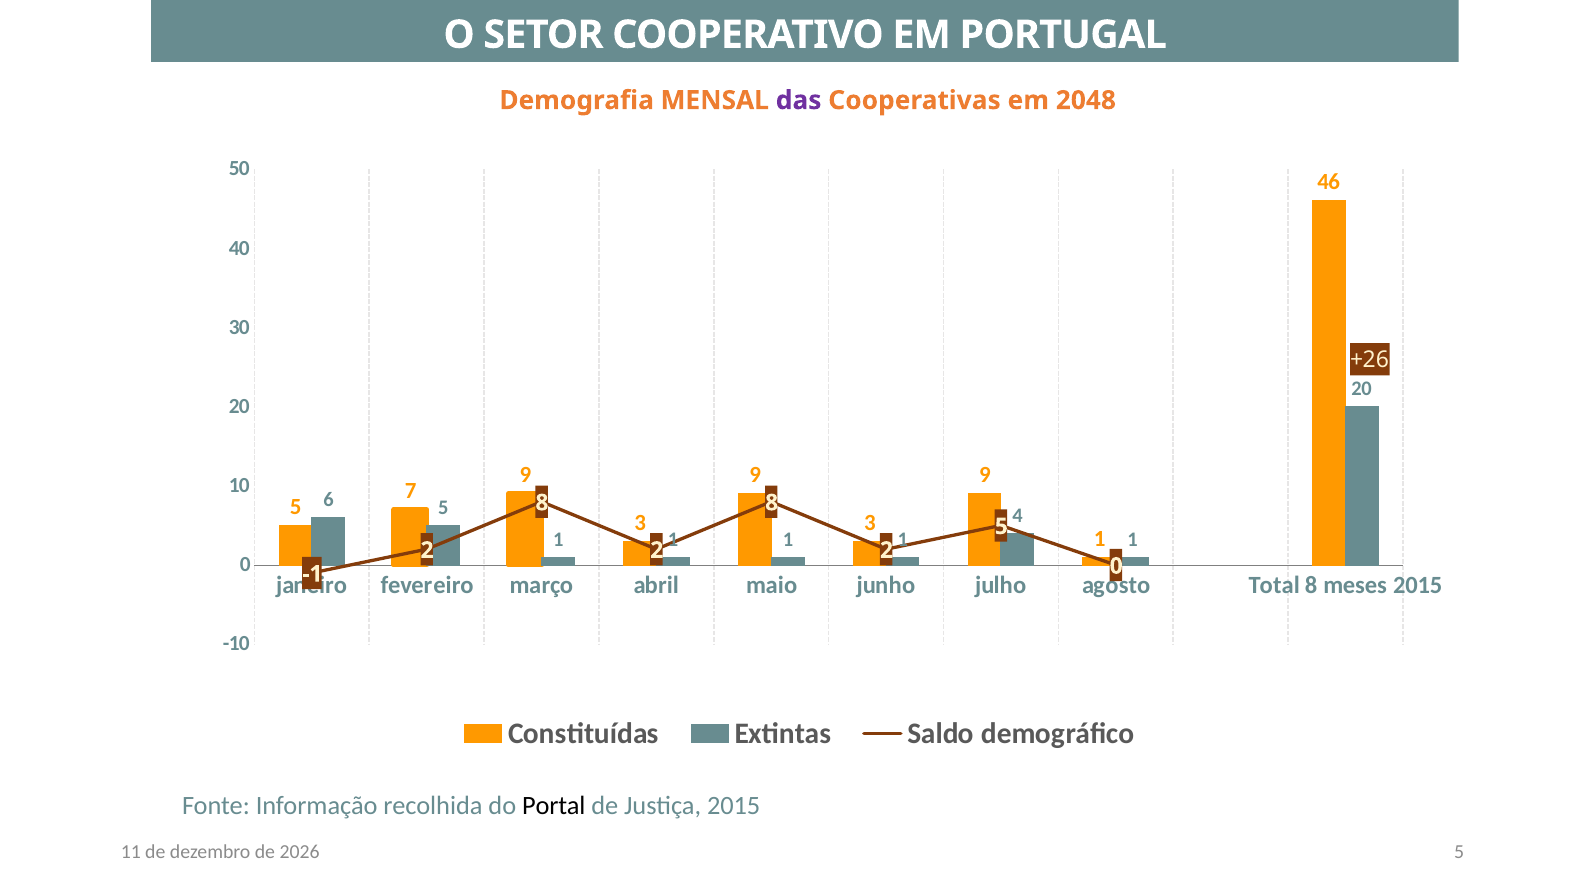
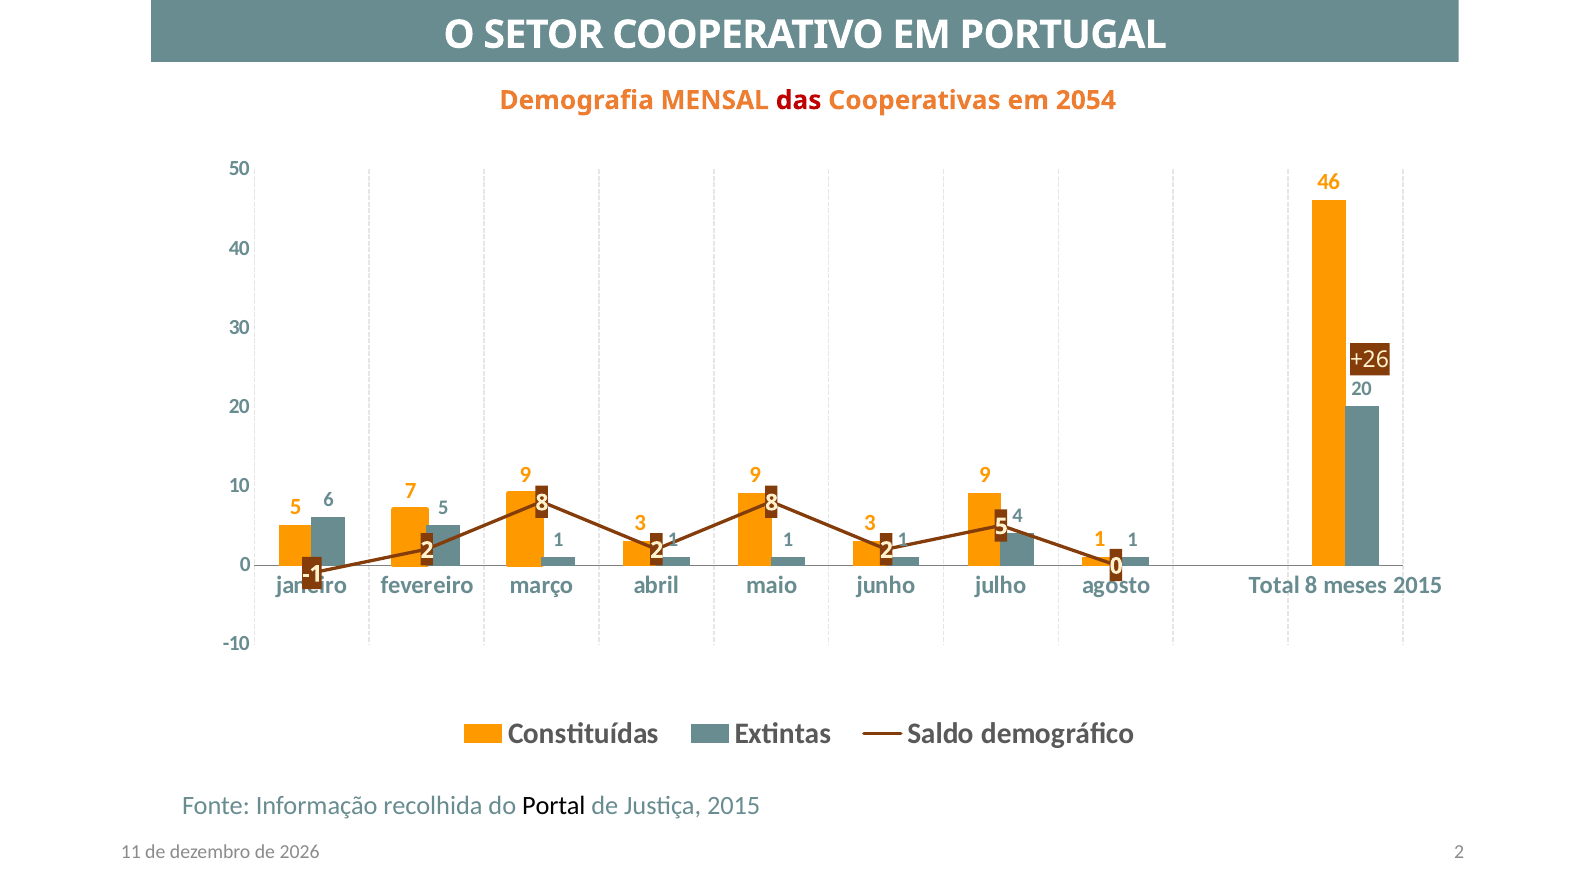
das colour: purple -> red
2048: 2048 -> 2054
5 at (1459, 851): 5 -> 2
